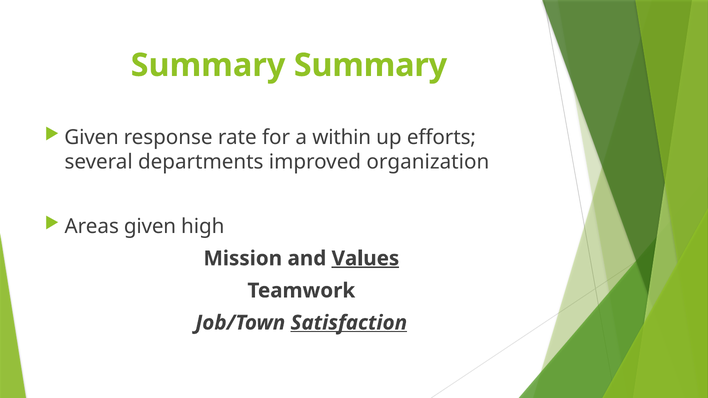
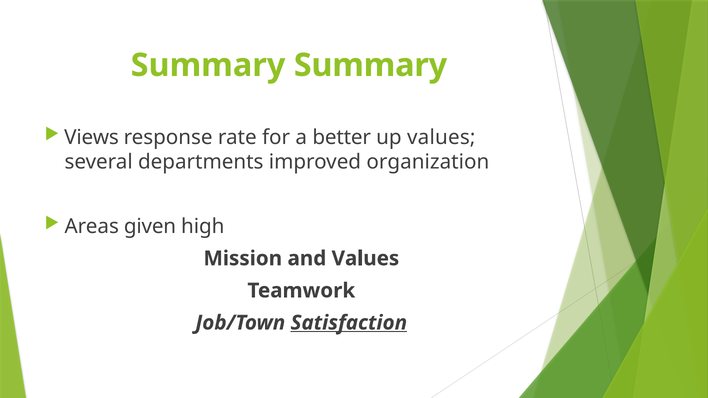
Given at (92, 137): Given -> Views
within: within -> better
up efforts: efforts -> values
Values at (365, 259) underline: present -> none
